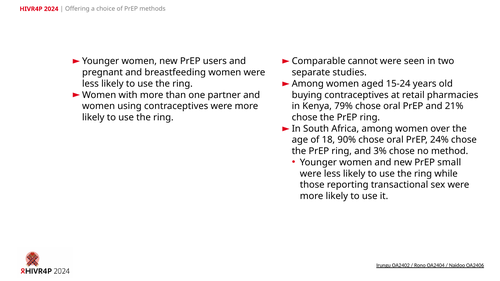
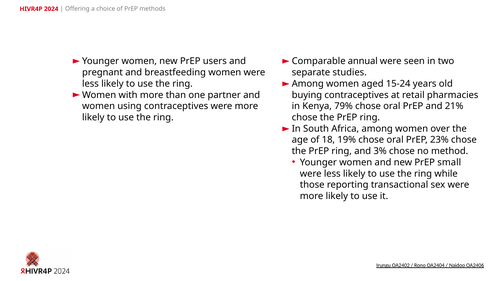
cannot: cannot -> annual
90%: 90% -> 19%
24%: 24% -> 23%
